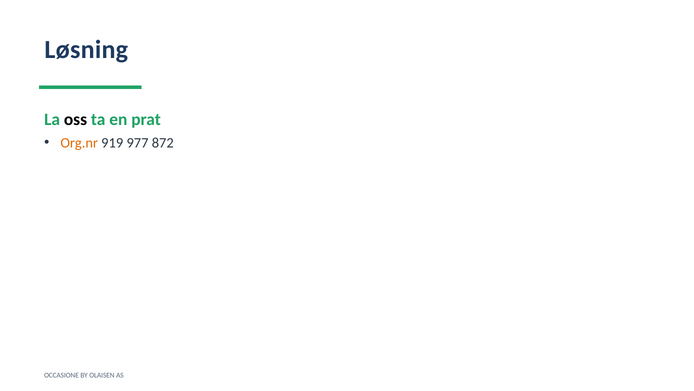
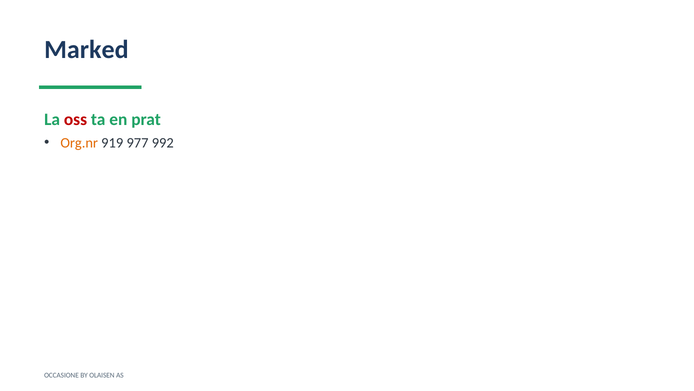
Løsning: Løsning -> Marked
oss colour: black -> red
872: 872 -> 992
